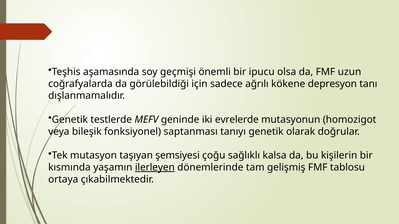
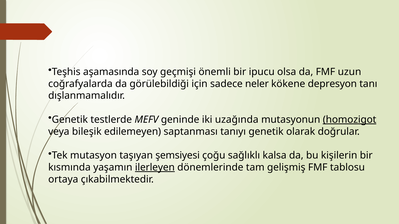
ağrılı: ağrılı -> neler
evrelerde: evrelerde -> uzağında
homozigot underline: none -> present
fonksiyonel: fonksiyonel -> edilemeyen
